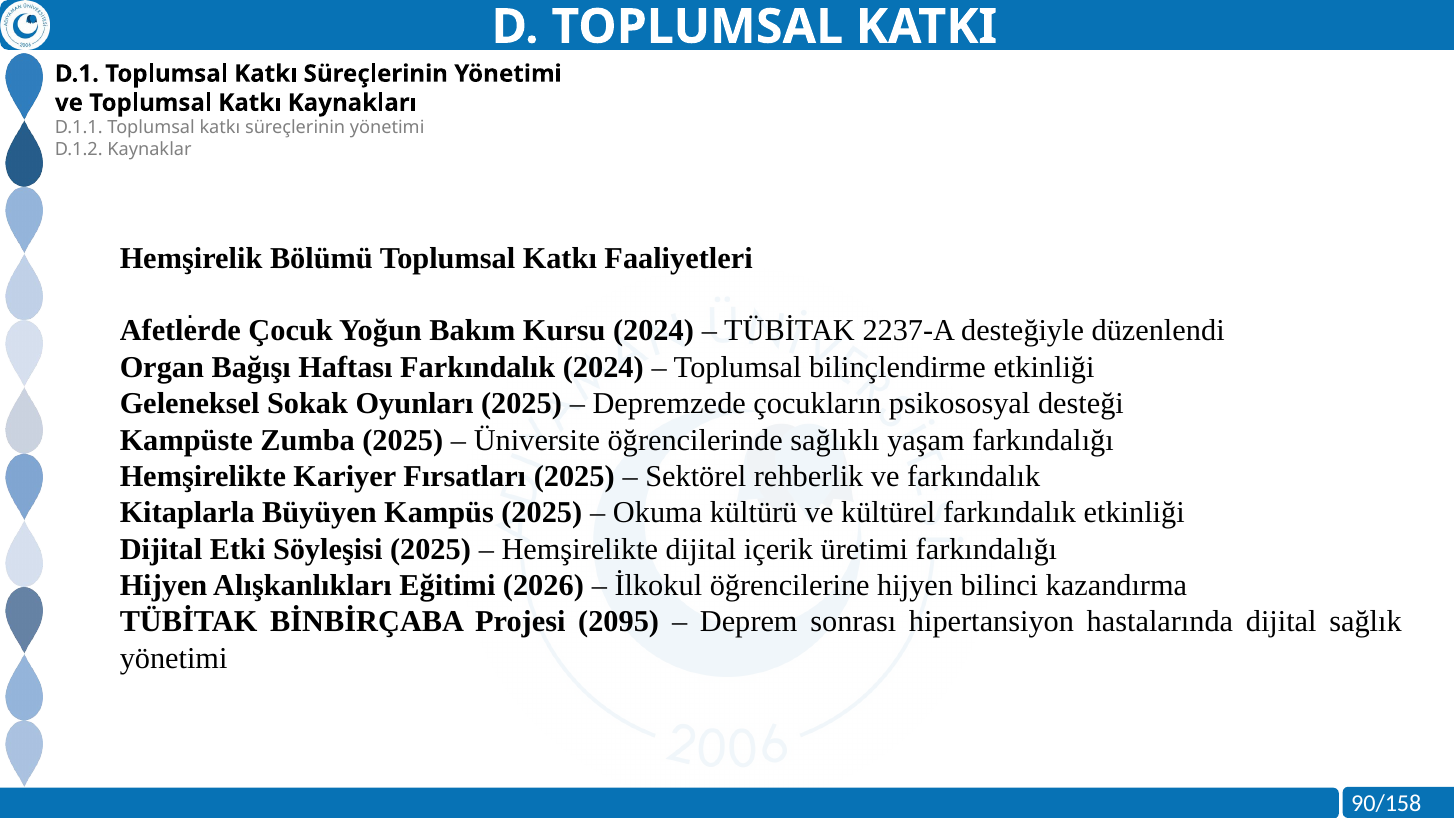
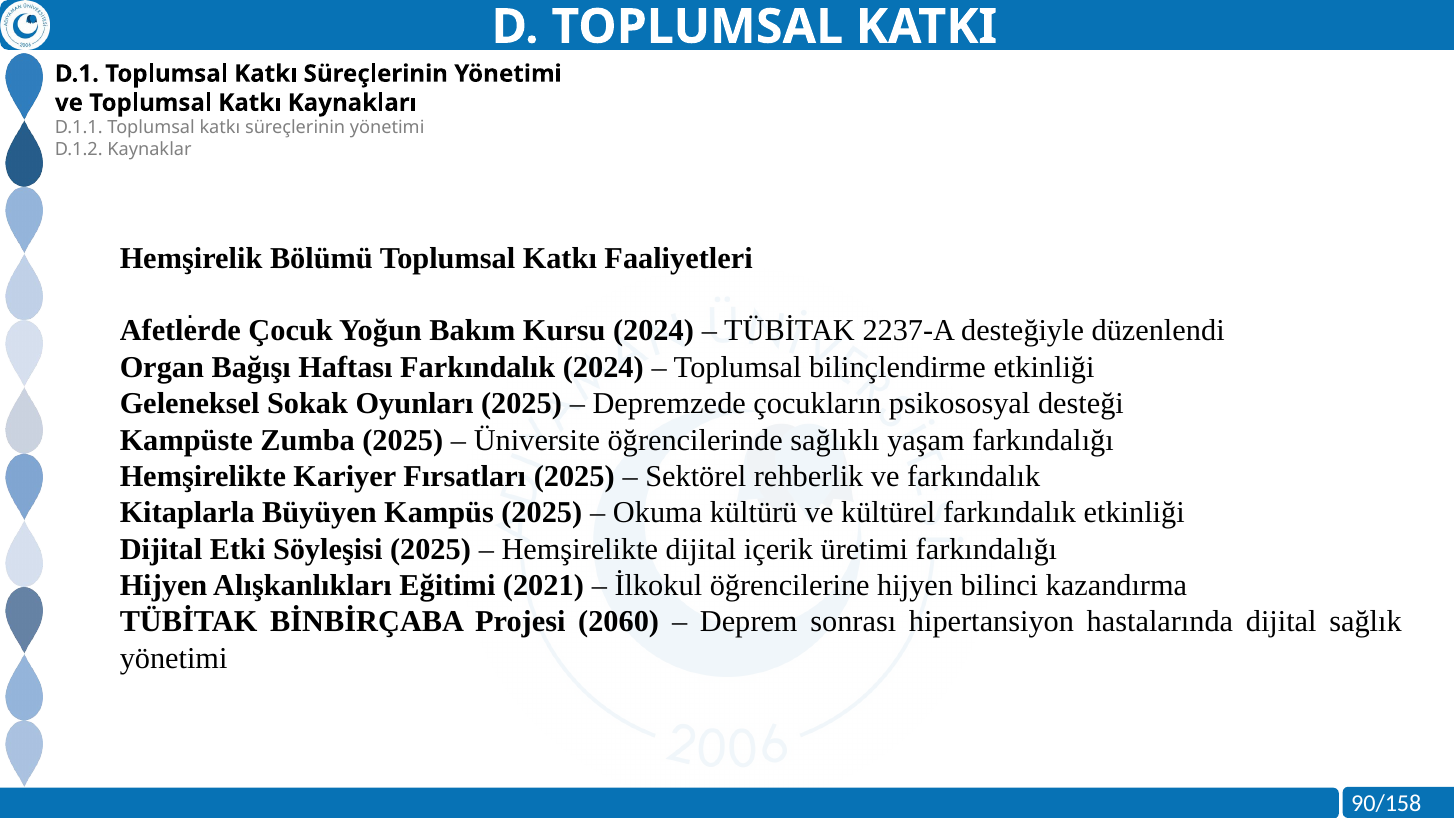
2026: 2026 -> 2021
2095: 2095 -> 2060
